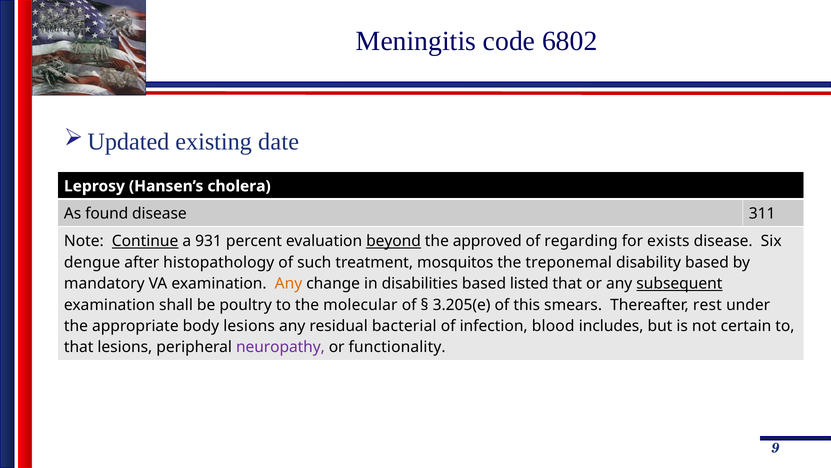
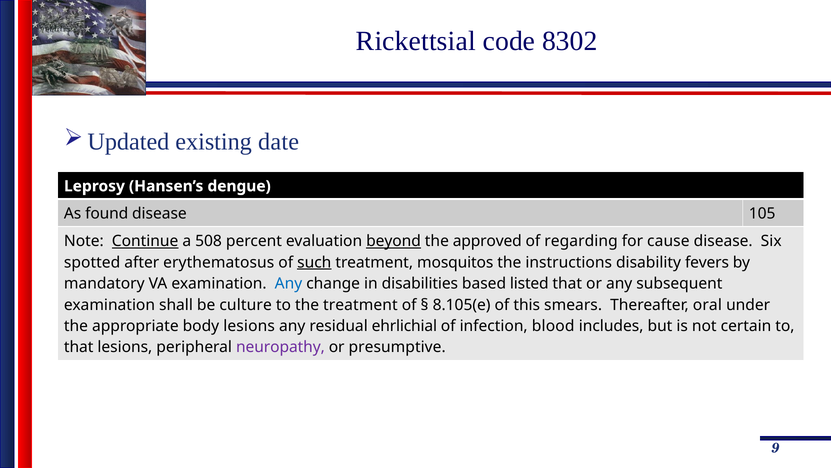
Meningitis: Meningitis -> Rickettsial
6802: 6802 -> 8302
cholera: cholera -> dengue
311: 311 -> 105
931: 931 -> 508
exists: exists -> cause
dengue: dengue -> spotted
histopathology: histopathology -> erythematosus
such underline: none -> present
treponemal: treponemal -> instructions
disability based: based -> fevers
Any at (288, 283) colour: orange -> blue
subsequent underline: present -> none
poultry: poultry -> culture
the molecular: molecular -> treatment
3.205(e: 3.205(e -> 8.105(e
rest: rest -> oral
bacterial: bacterial -> ehrlichial
functionality: functionality -> presumptive
